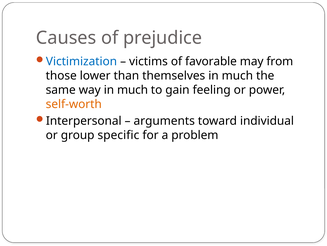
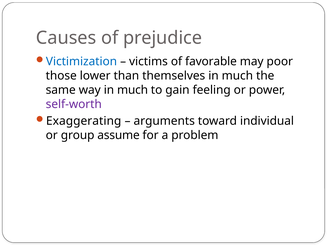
from: from -> poor
self-worth colour: orange -> purple
Interpersonal: Interpersonal -> Exaggerating
specific: specific -> assume
